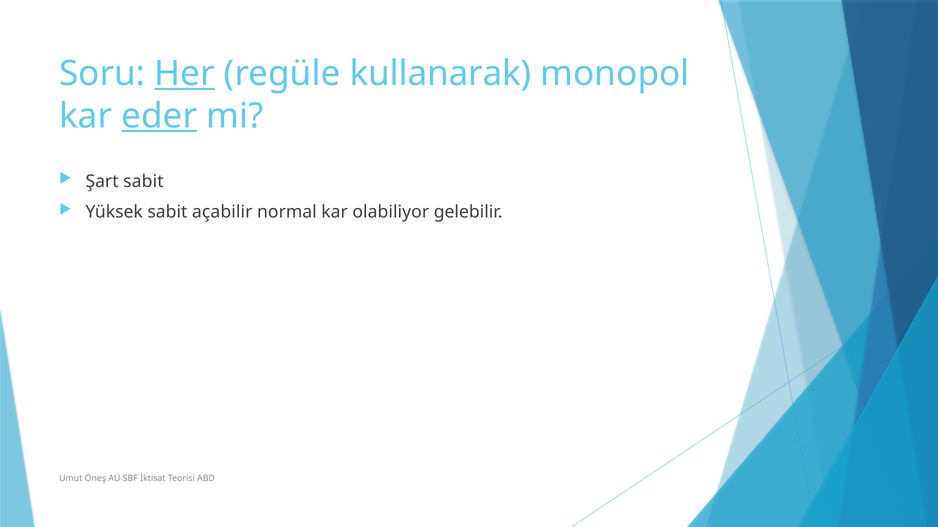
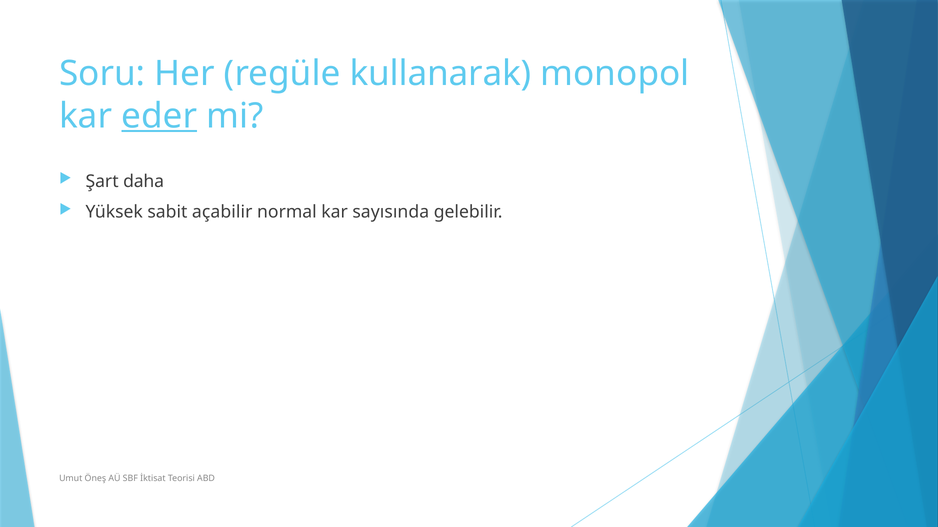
Her underline: present -> none
Şart sabit: sabit -> daha
olabiliyor: olabiliyor -> sayısında
